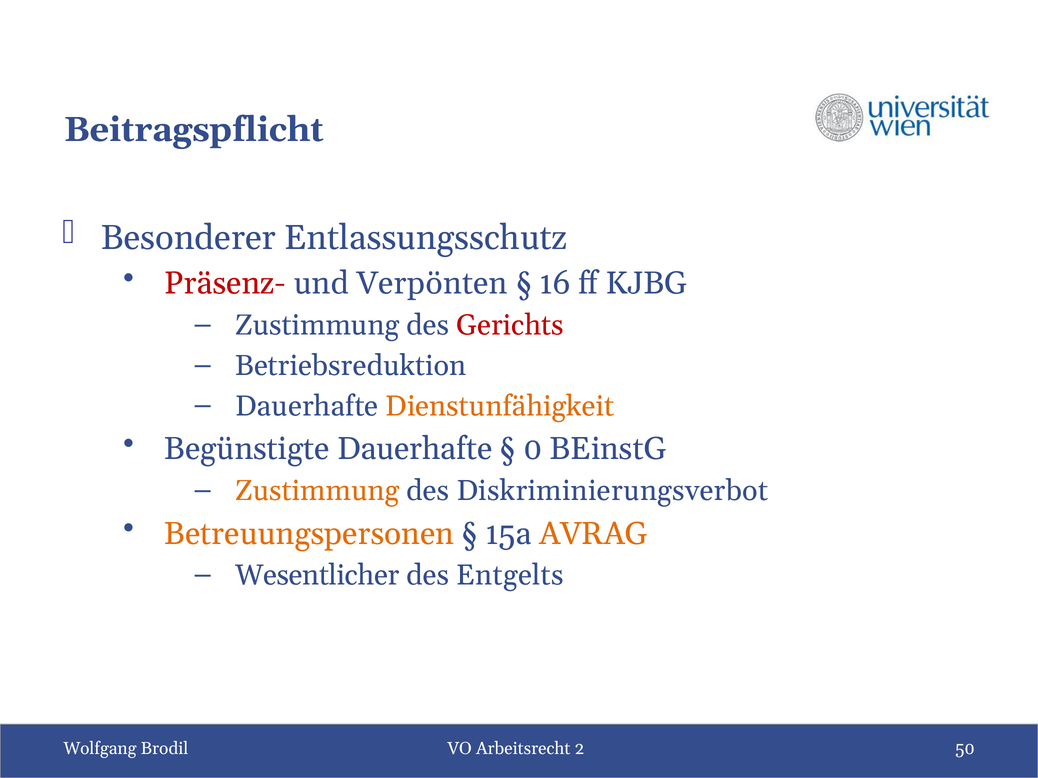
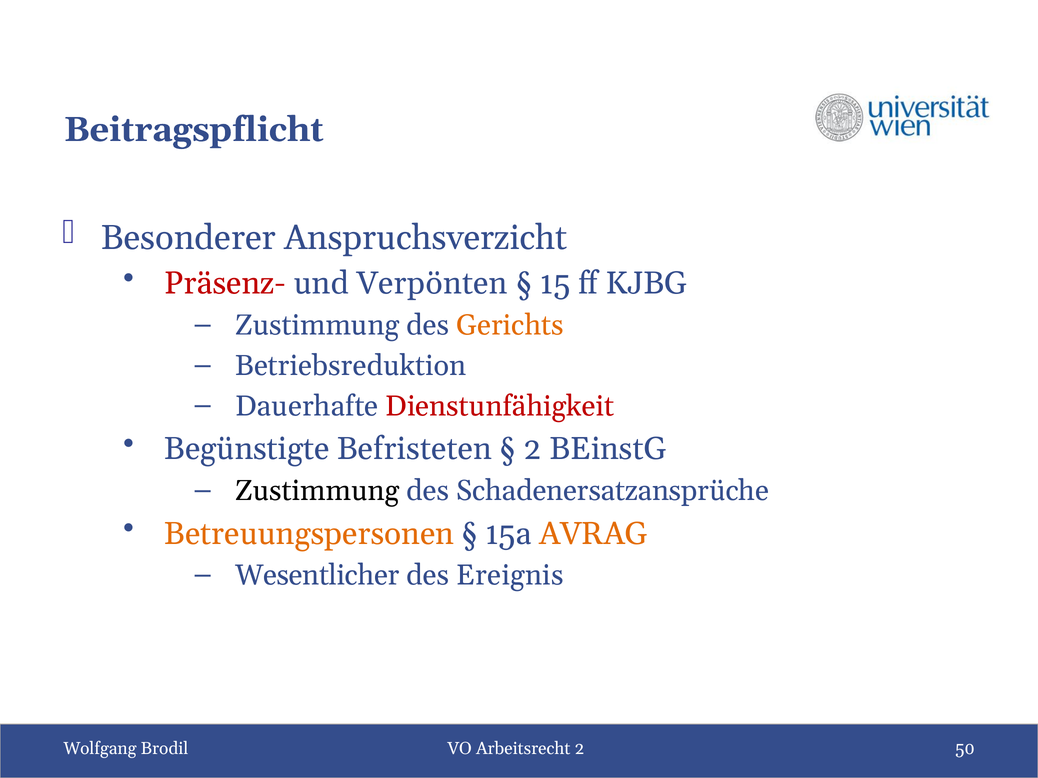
Entlassungsschutz: Entlassungsschutz -> Anspruchsverzicht
16: 16 -> 15
Gerichts colour: red -> orange
Dienstunfähigkeit colour: orange -> red
Begünstigte Dauerhafte: Dauerhafte -> Befristeten
0 at (533, 449): 0 -> 2
Zustimmung at (317, 491) colour: orange -> black
Diskriminierungsverbot: Diskriminierungsverbot -> Schadenersatzansprüche
Entgelts: Entgelts -> Ereignis
